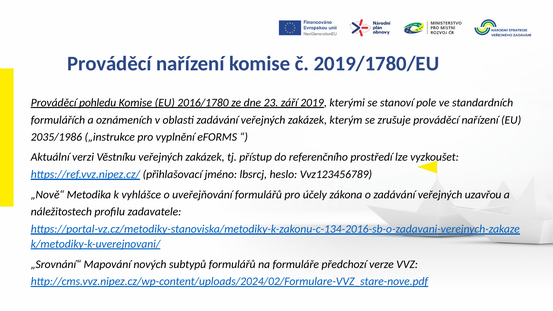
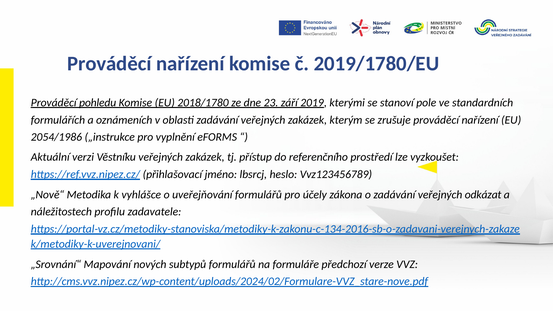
2016/1780: 2016/1780 -> 2018/1780
2035/1986: 2035/1986 -> 2054/1986
uzavřou: uzavřou -> odkázat
